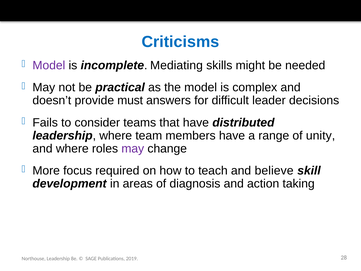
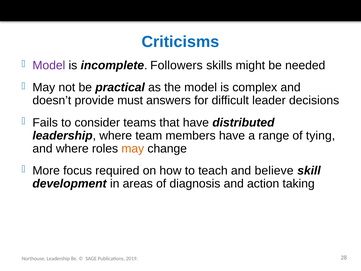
Mediating: Mediating -> Followers
unity: unity -> tying
may at (133, 148) colour: purple -> orange
